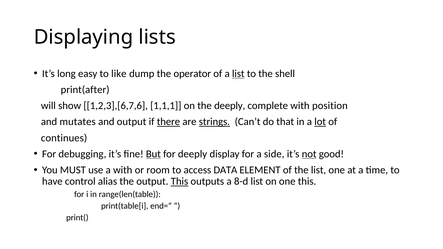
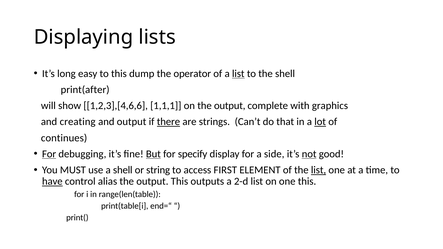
to like: like -> this
1,2,3],[6,7,6: 1,2,3],[6,7,6 -> 1,2,3],[4,6,6
on the deeply: deeply -> output
position: position -> graphics
mutates: mutates -> creating
strings underline: present -> none
For at (49, 154) underline: none -> present
for deeply: deeply -> specify
a with: with -> shell
room: room -> string
DATA: DATA -> FIRST
list at (319, 170) underline: none -> present
have underline: none -> present
This at (179, 182) underline: present -> none
8-d: 8-d -> 2-d
